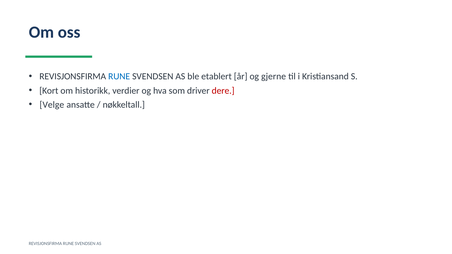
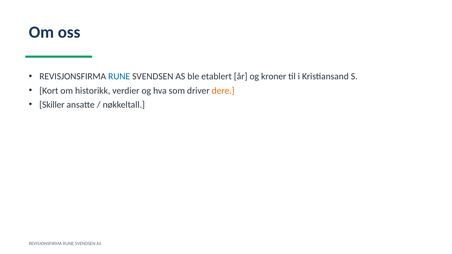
gjerne: gjerne -> kroner
dere colour: red -> orange
Velge: Velge -> Skiller
